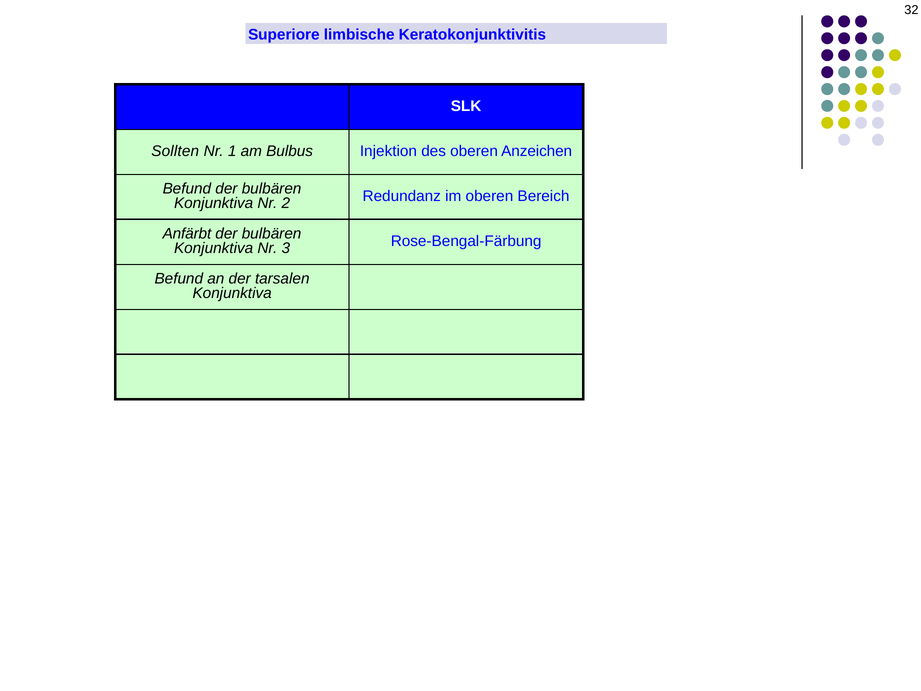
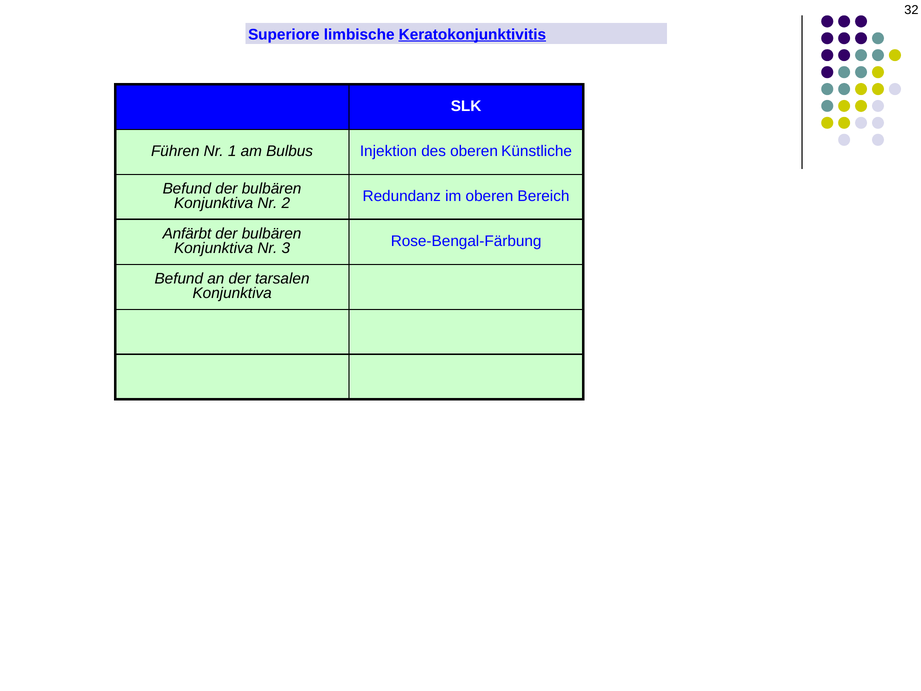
Keratokonjunktivitis underline: none -> present
Sollten: Sollten -> Führen
Anzeichen: Anzeichen -> Künstliche
